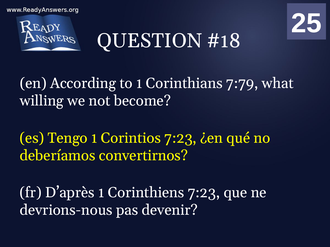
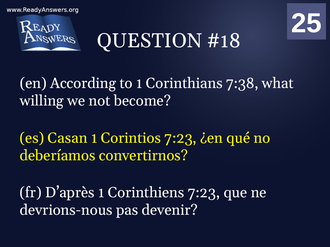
7:79: 7:79 -> 7:38
Tengo: Tengo -> Casan
